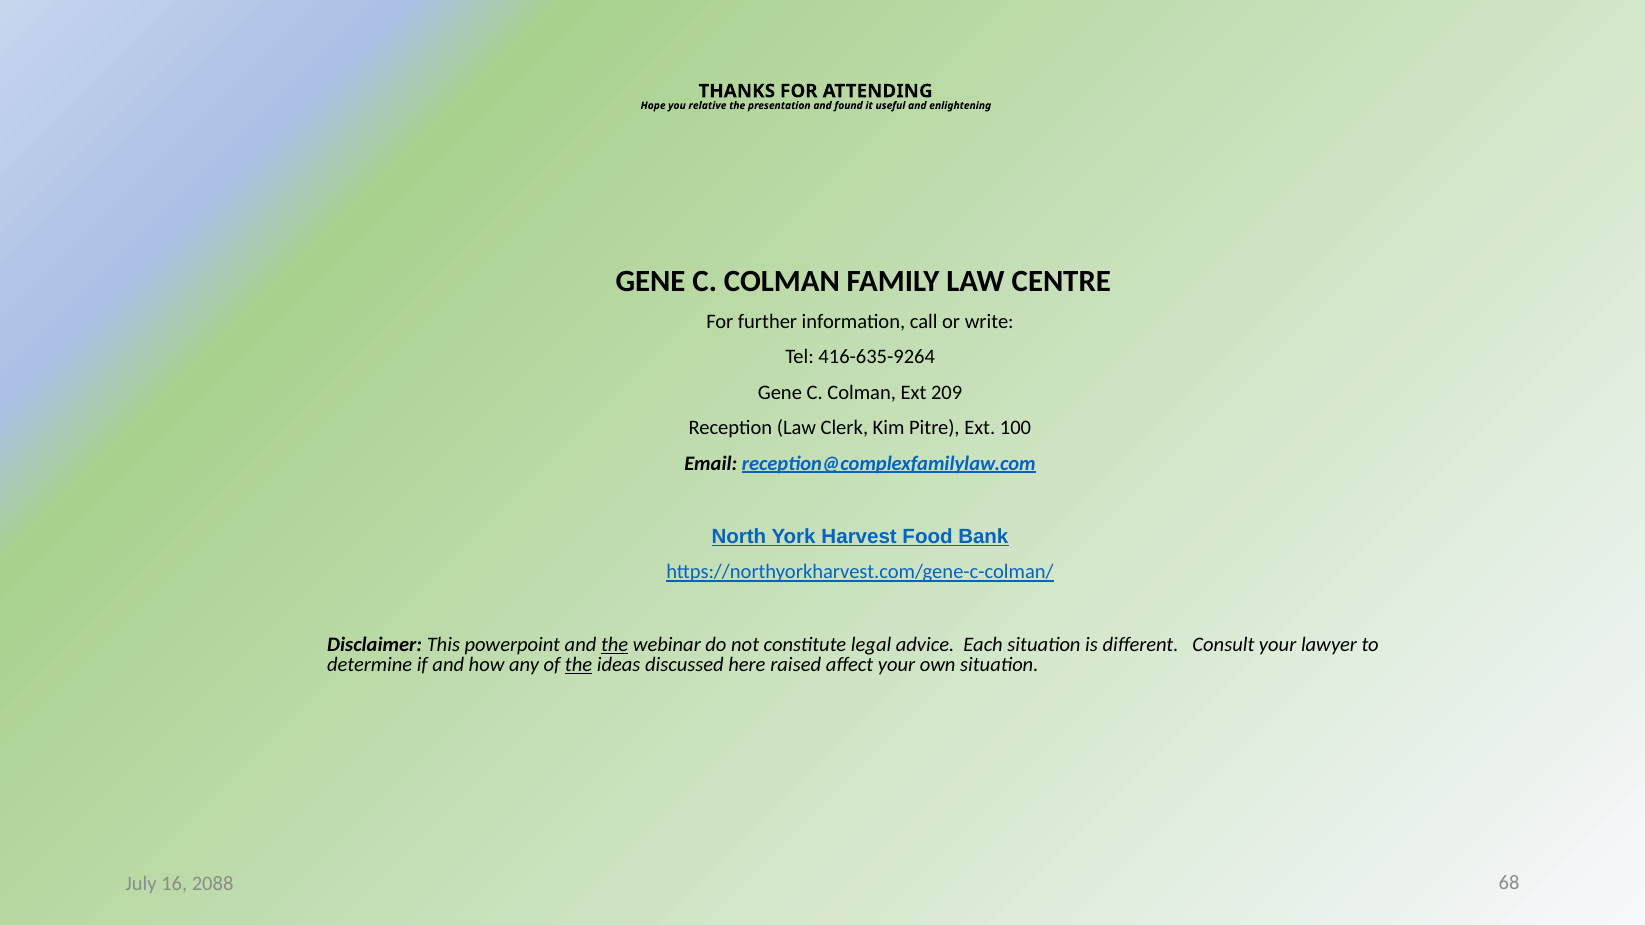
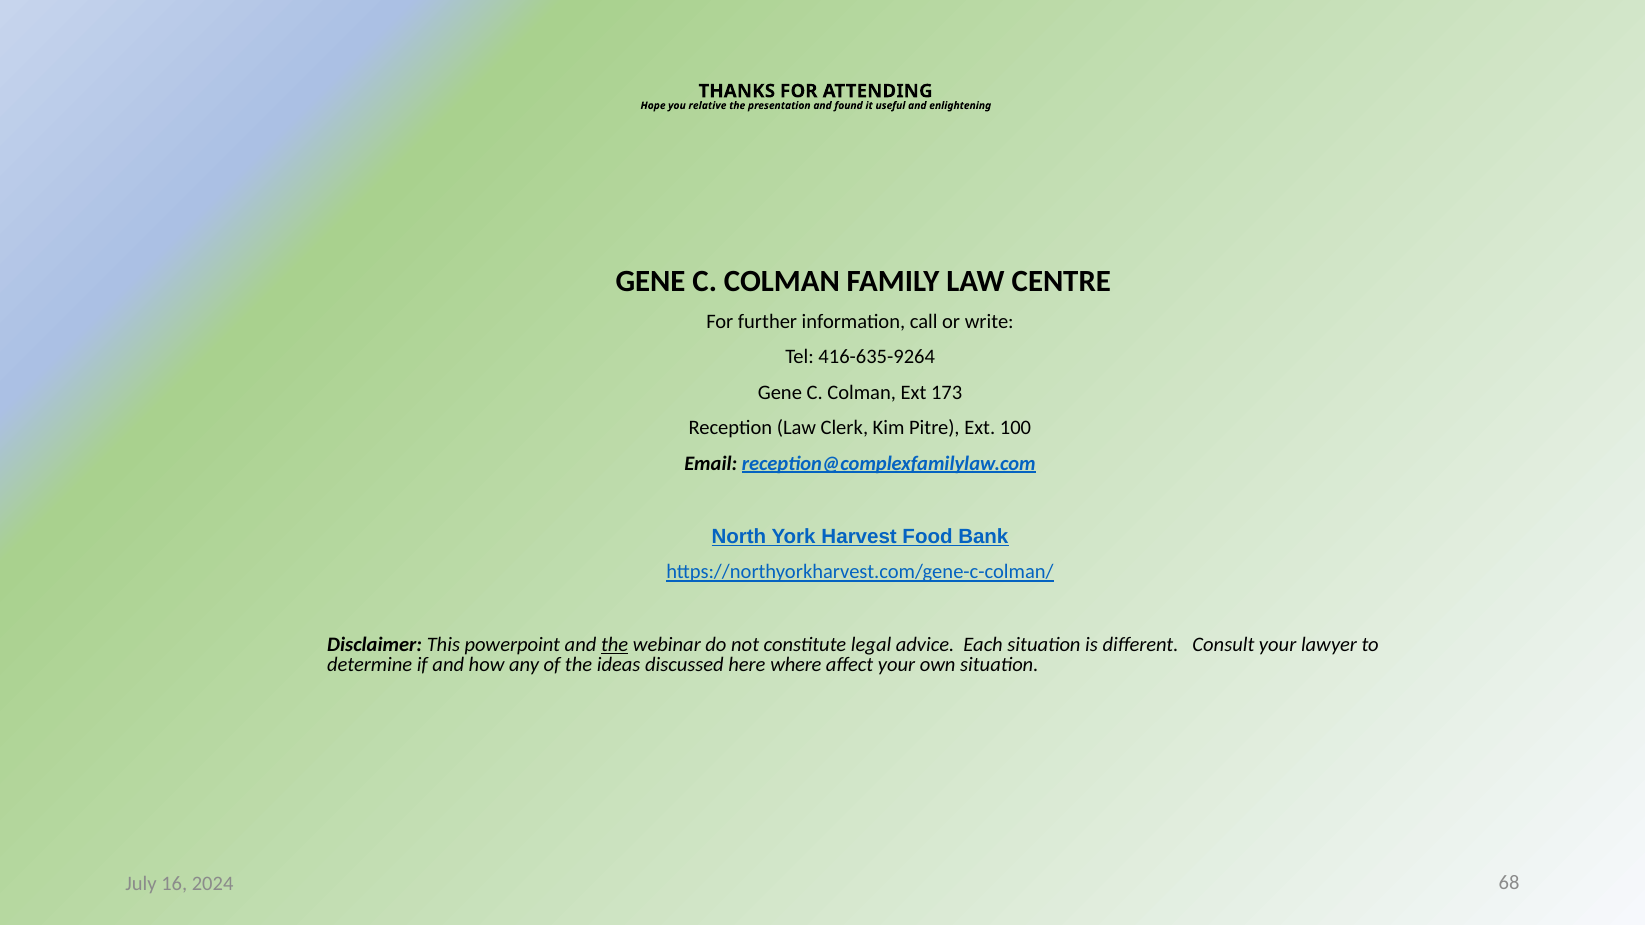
209: 209 -> 173
the at (579, 665) underline: present -> none
raised: raised -> where
2088: 2088 -> 2024
